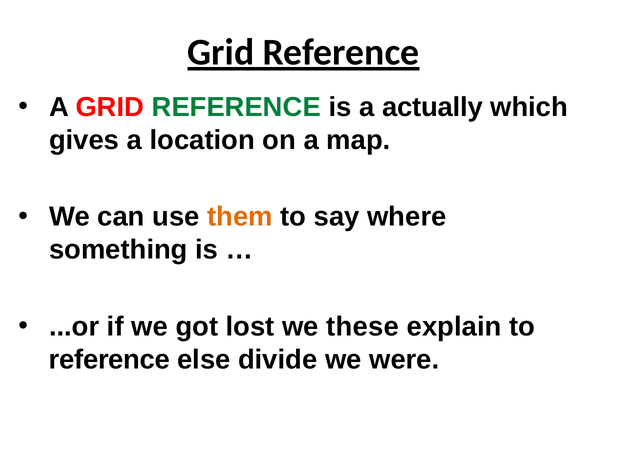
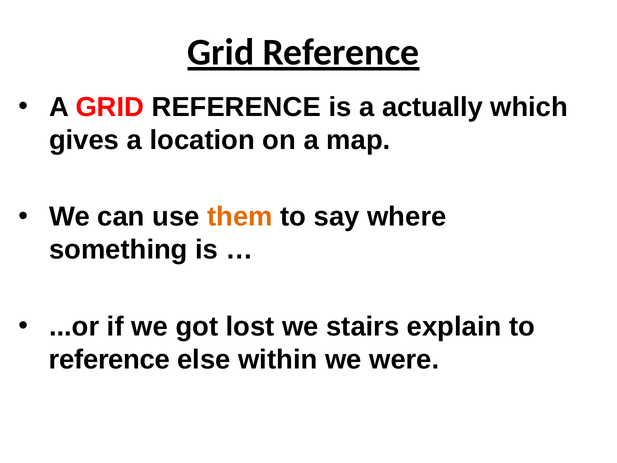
REFERENCE at (236, 107) colour: green -> black
these: these -> stairs
divide: divide -> within
